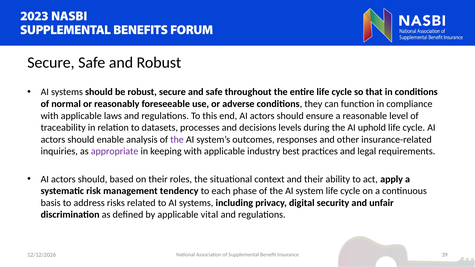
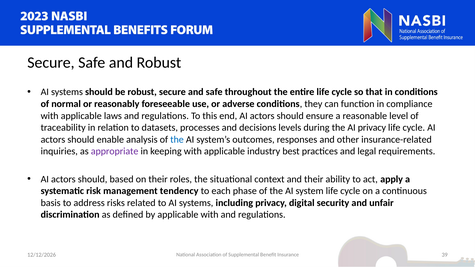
AI uphold: uphold -> privacy
the at (177, 140) colour: purple -> blue
applicable vital: vital -> with
